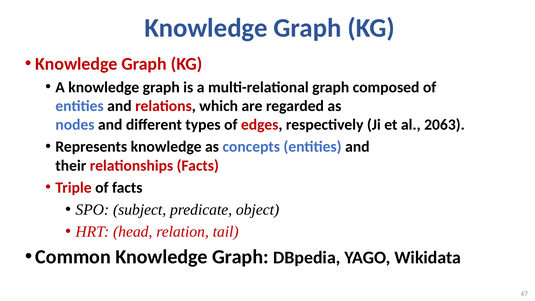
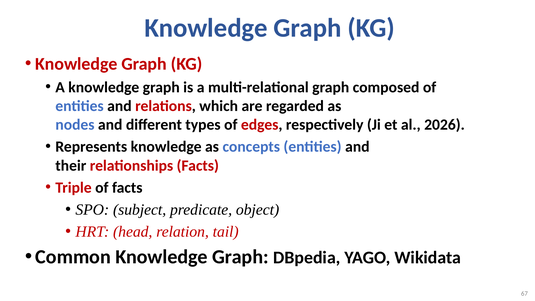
2063: 2063 -> 2026
